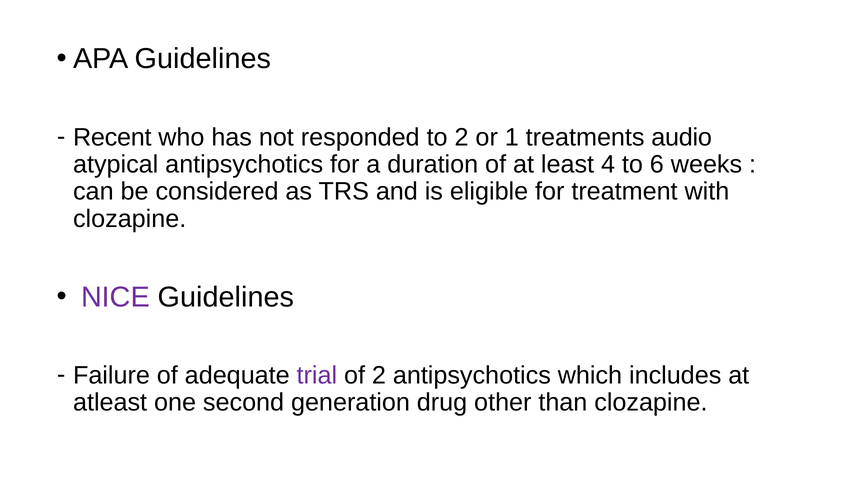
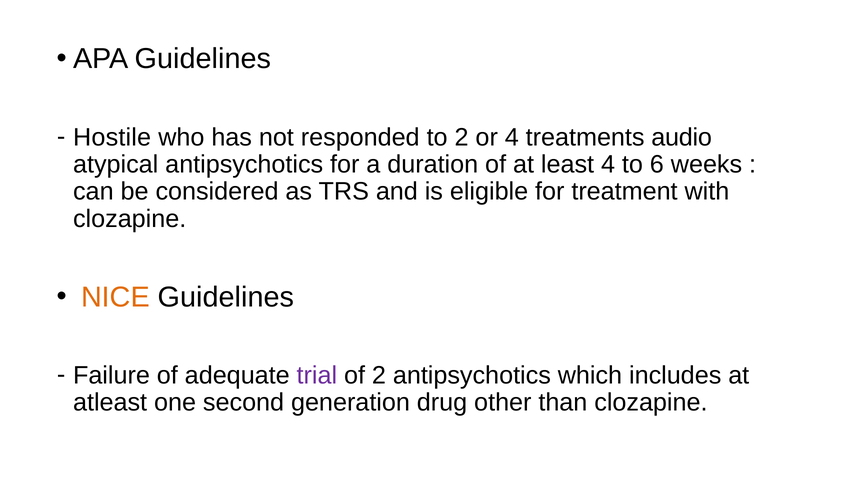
Recent: Recent -> Hostile
or 1: 1 -> 4
NICE colour: purple -> orange
